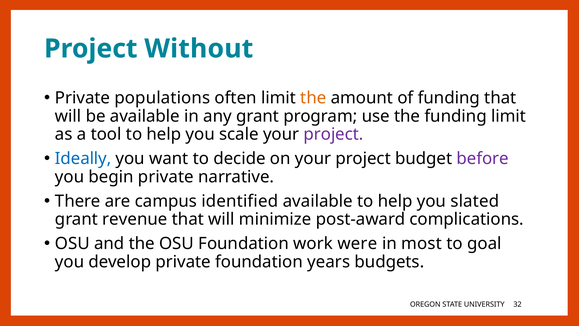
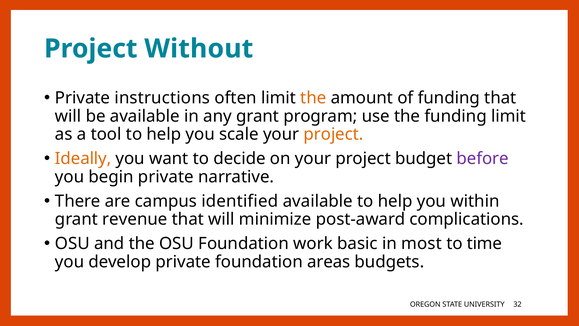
populations: populations -> instructions
project at (334, 134) colour: purple -> orange
Ideally colour: blue -> orange
slated: slated -> within
were: were -> basic
goal: goal -> time
years: years -> areas
